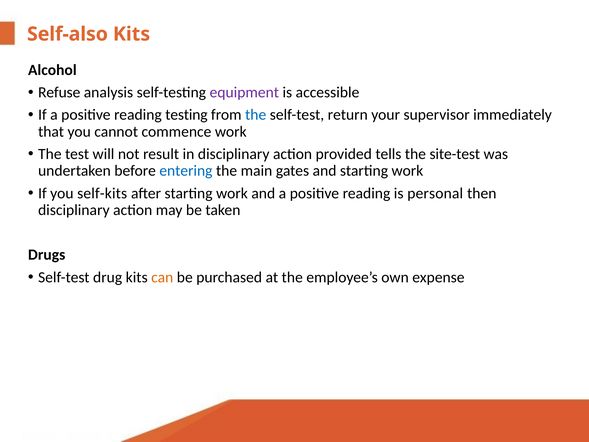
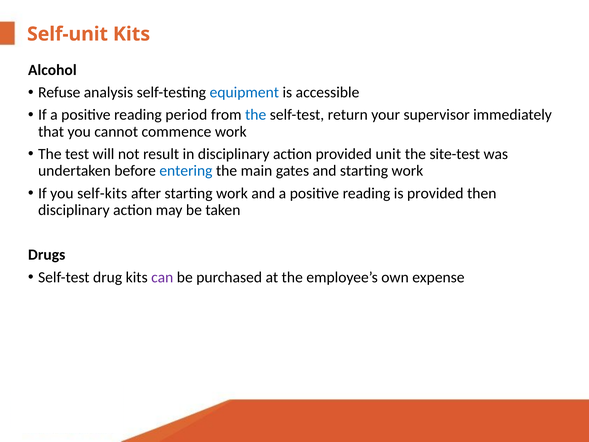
Self-also: Self-also -> Self-unit
equipment colour: purple -> blue
testing: testing -> period
tells: tells -> unit
is personal: personal -> provided
can colour: orange -> purple
